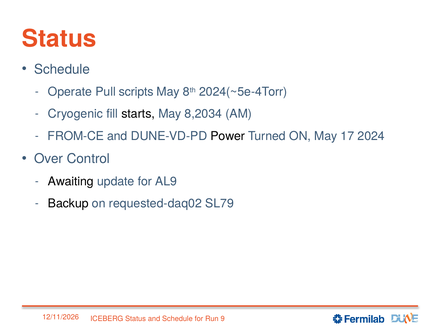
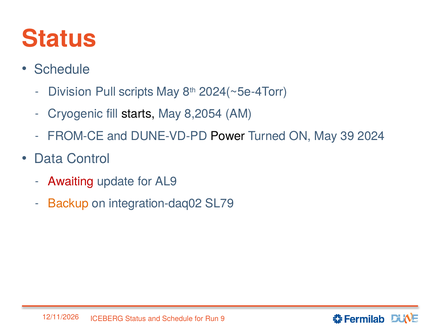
Operate: Operate -> Division
8,2034: 8,2034 -> 8,2054
17: 17 -> 39
Over: Over -> Data
Awaiting colour: black -> red
Backup colour: black -> orange
requested-daq02: requested-daq02 -> integration-daq02
